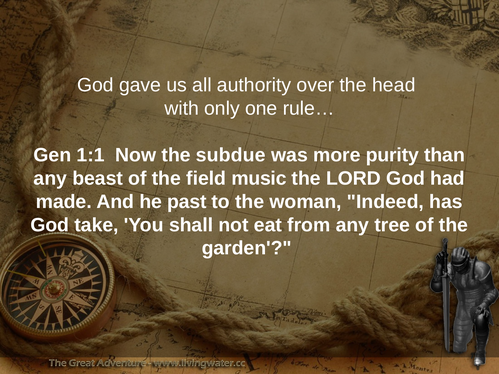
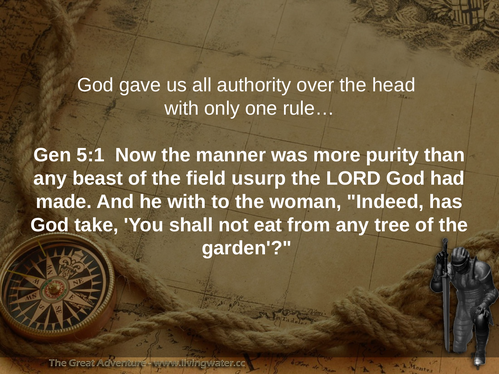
1:1: 1:1 -> 5:1
subdue: subdue -> manner
music: music -> usurp
he past: past -> with
